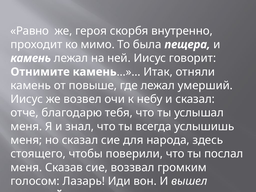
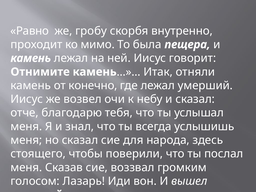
героя: героя -> гробу
повыше: повыше -> конечно
